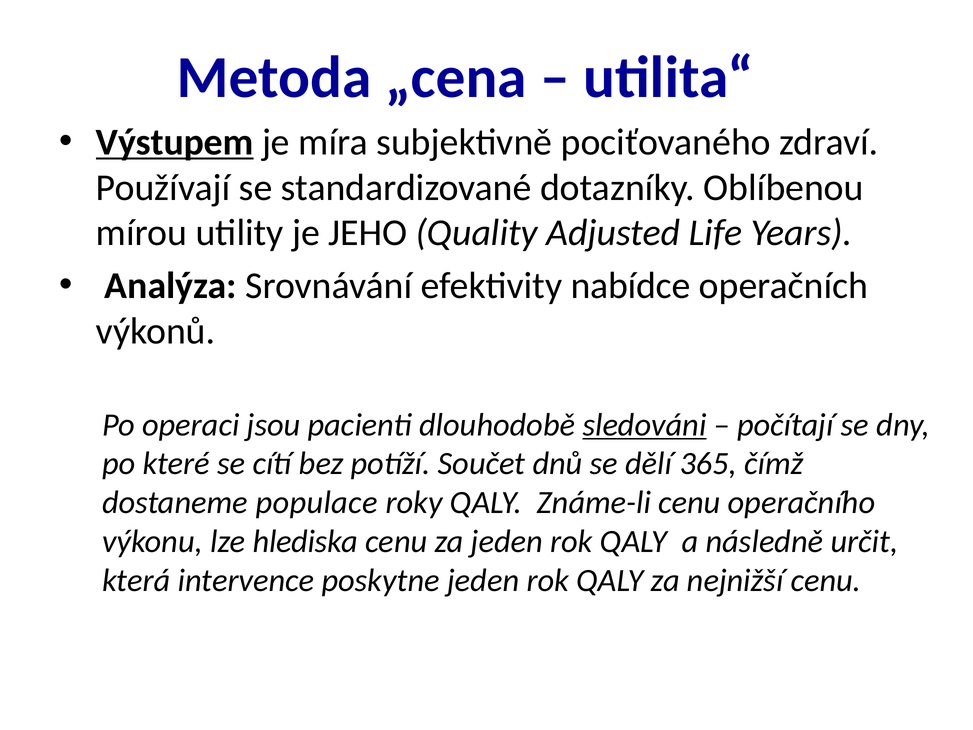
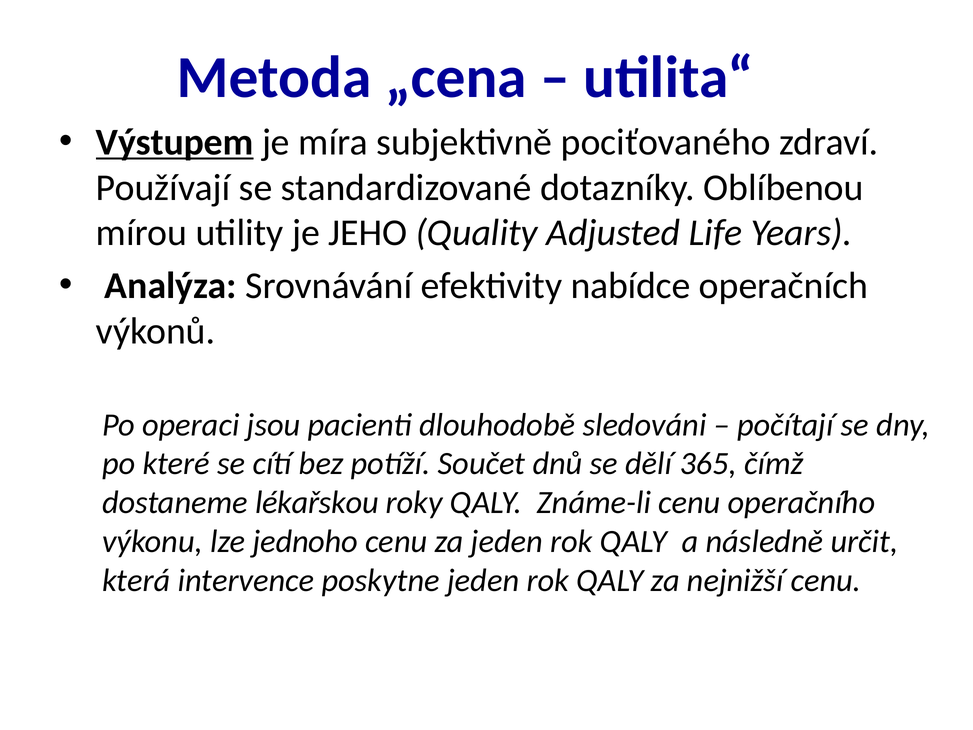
sledováni underline: present -> none
populace: populace -> lékařskou
hlediska: hlediska -> jednoho
